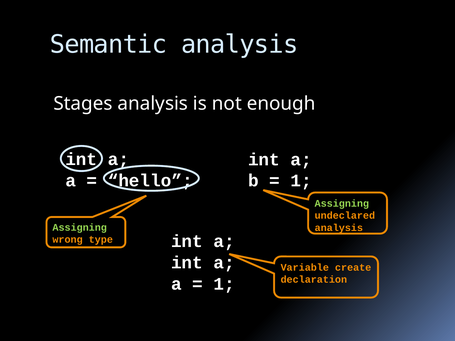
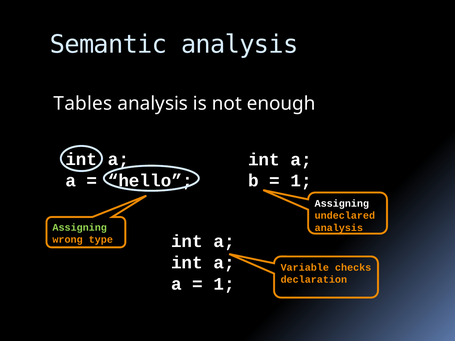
Stages: Stages -> Tables
Assigning at (342, 204) colour: light green -> white
create: create -> checks
